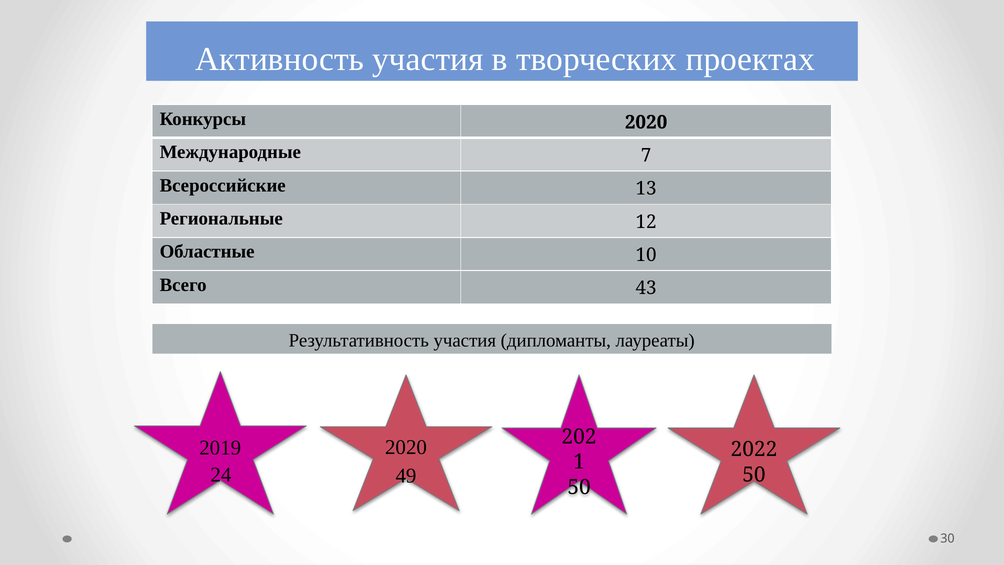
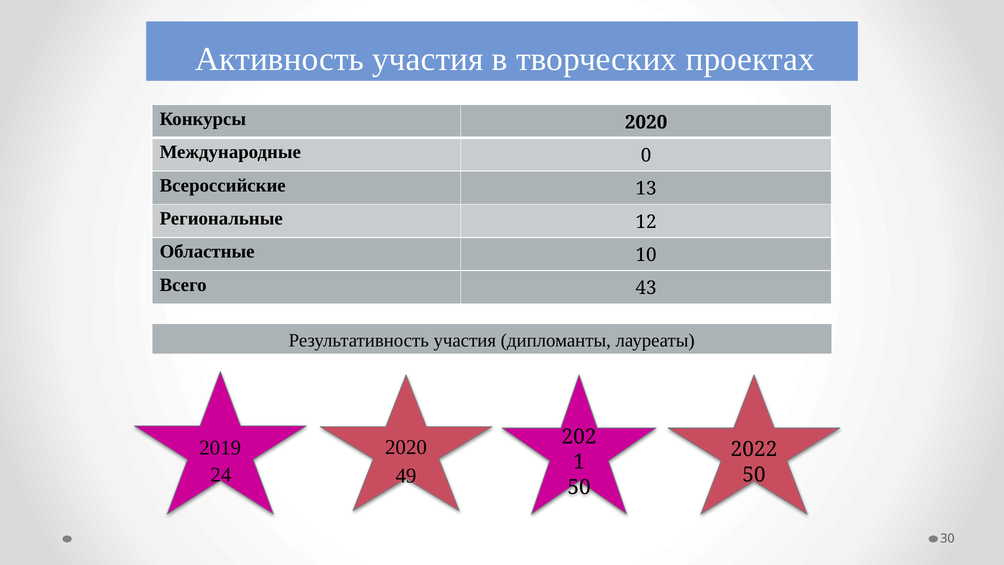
7: 7 -> 0
